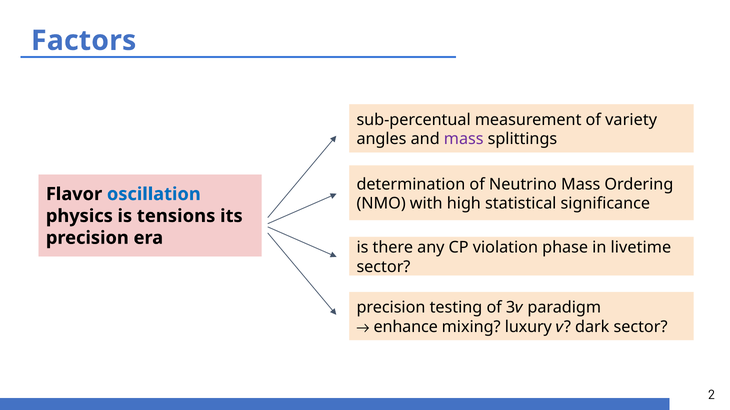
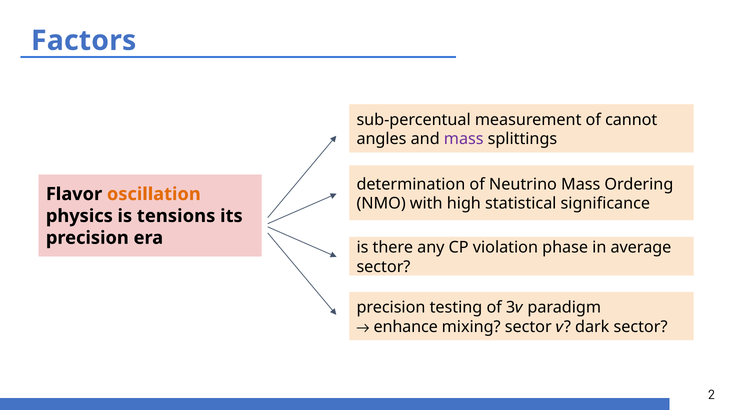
variety: variety -> cannot
oscillation colour: blue -> orange
livetime: livetime -> average
mixing luxury: luxury -> sector
